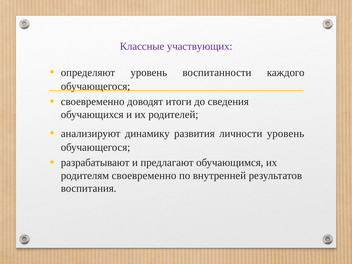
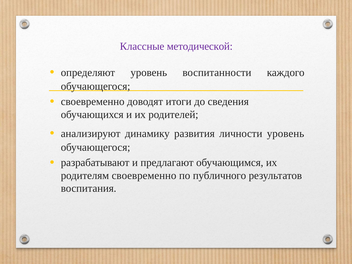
участвующих: участвующих -> методической
внутренней: внутренней -> публичного
